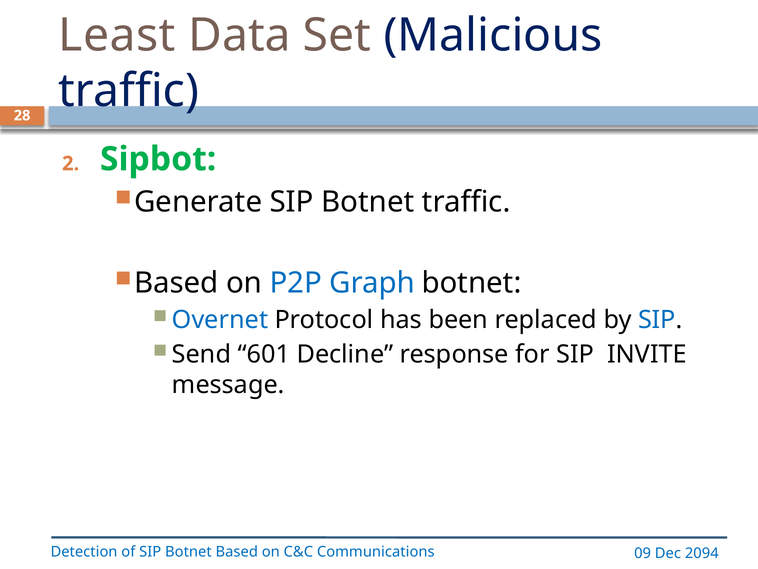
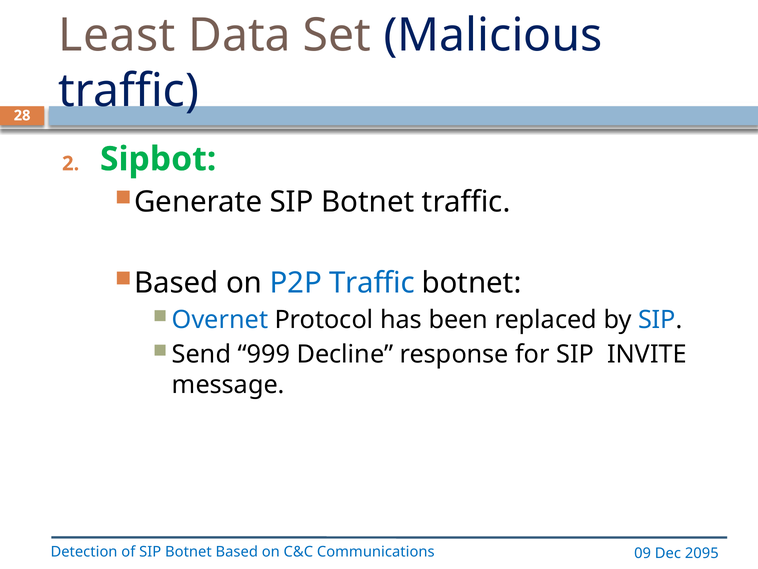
P2P Graph: Graph -> Traffic
601: 601 -> 999
2094: 2094 -> 2095
